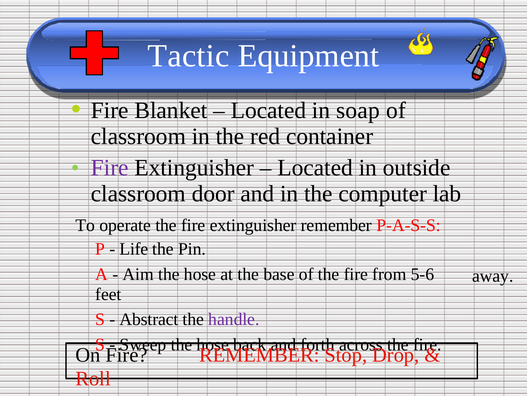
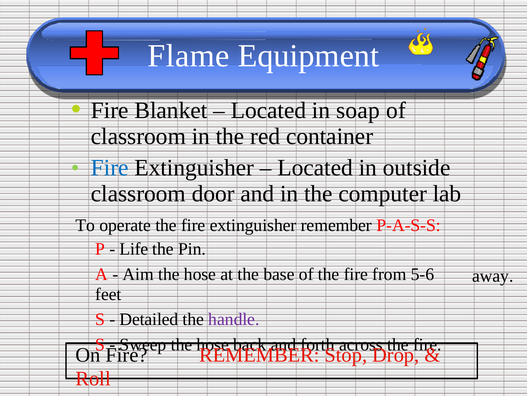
Tactic: Tactic -> Flame
Fire at (110, 167) colour: purple -> blue
Abstract: Abstract -> Detailed
